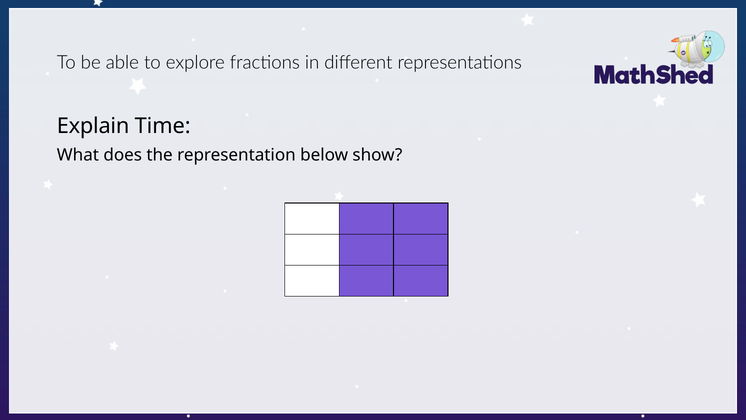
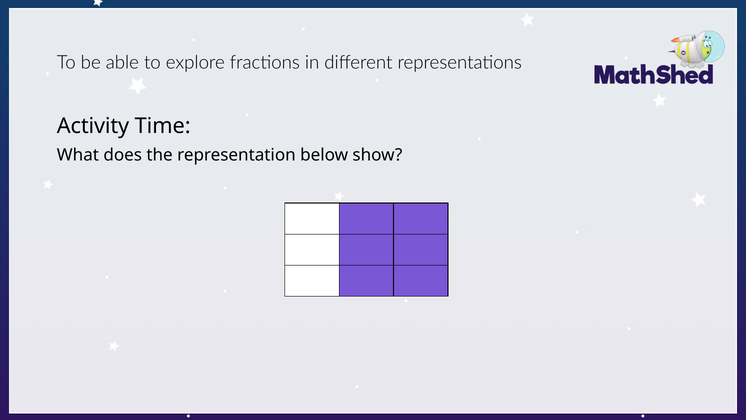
Explain: Explain -> Activity
